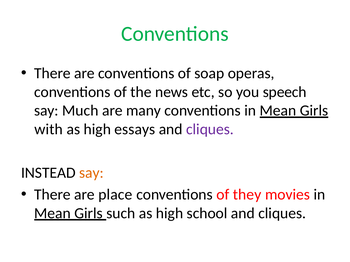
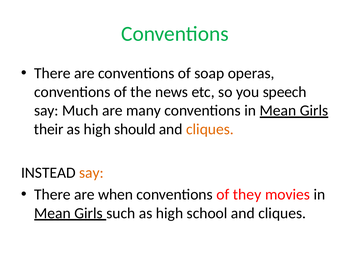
with: with -> their
essays: essays -> should
cliques at (210, 129) colour: purple -> orange
place: place -> when
